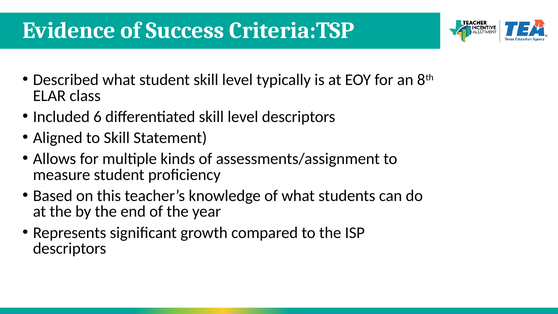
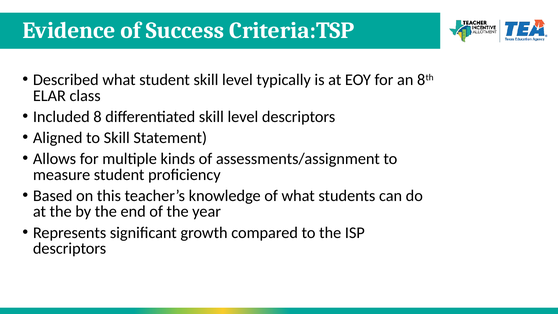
6: 6 -> 8
